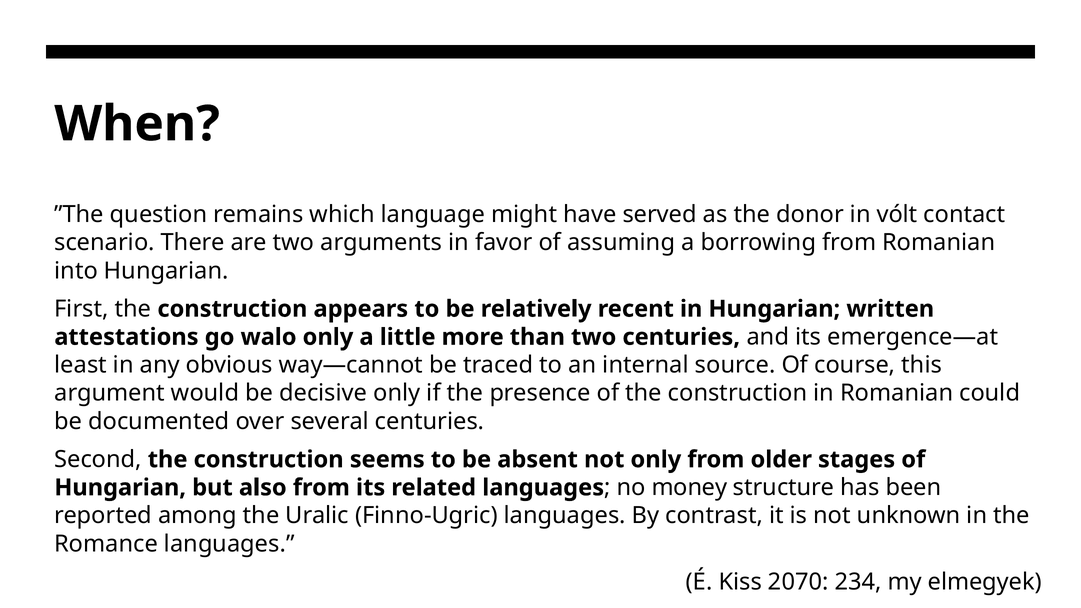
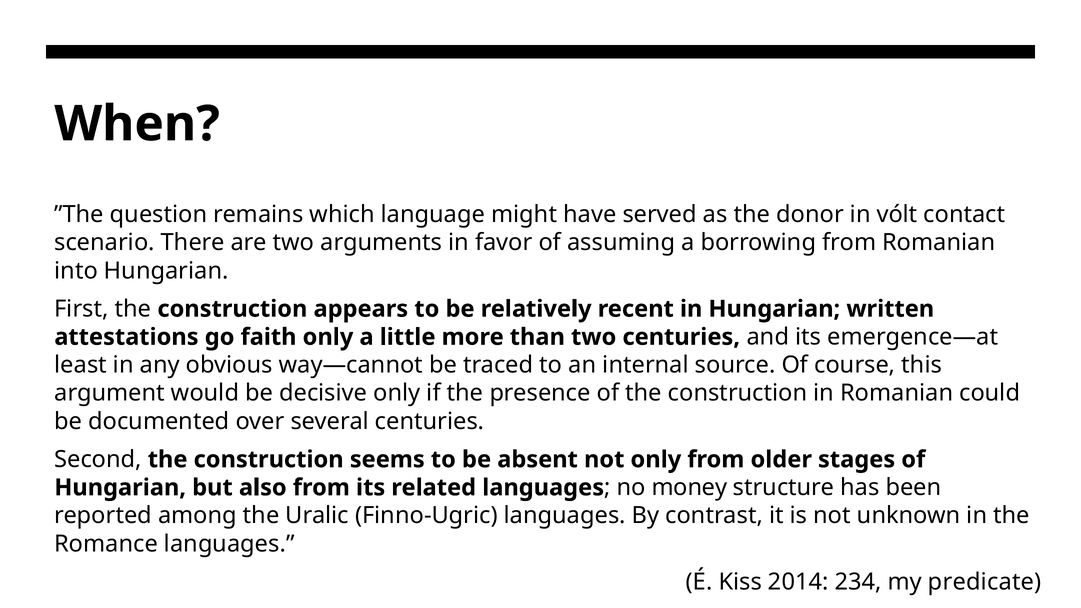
walo: walo -> faith
2070: 2070 -> 2014
elmegyek: elmegyek -> predicate
